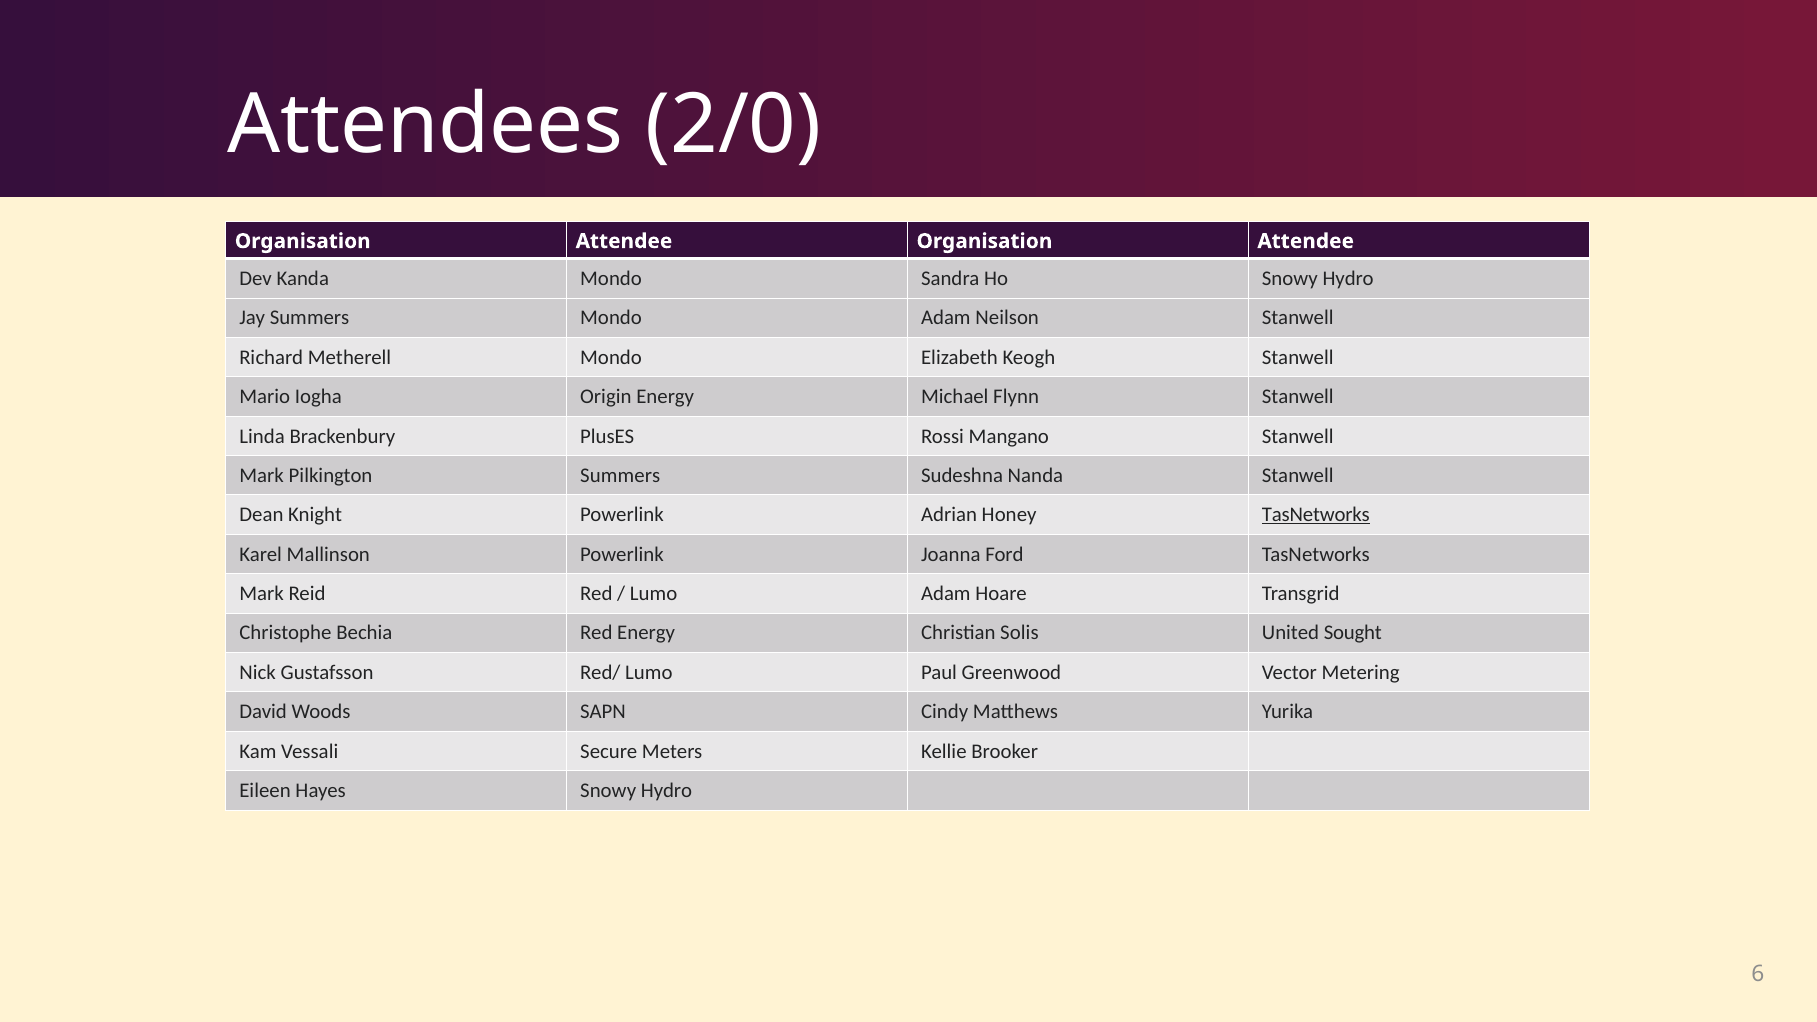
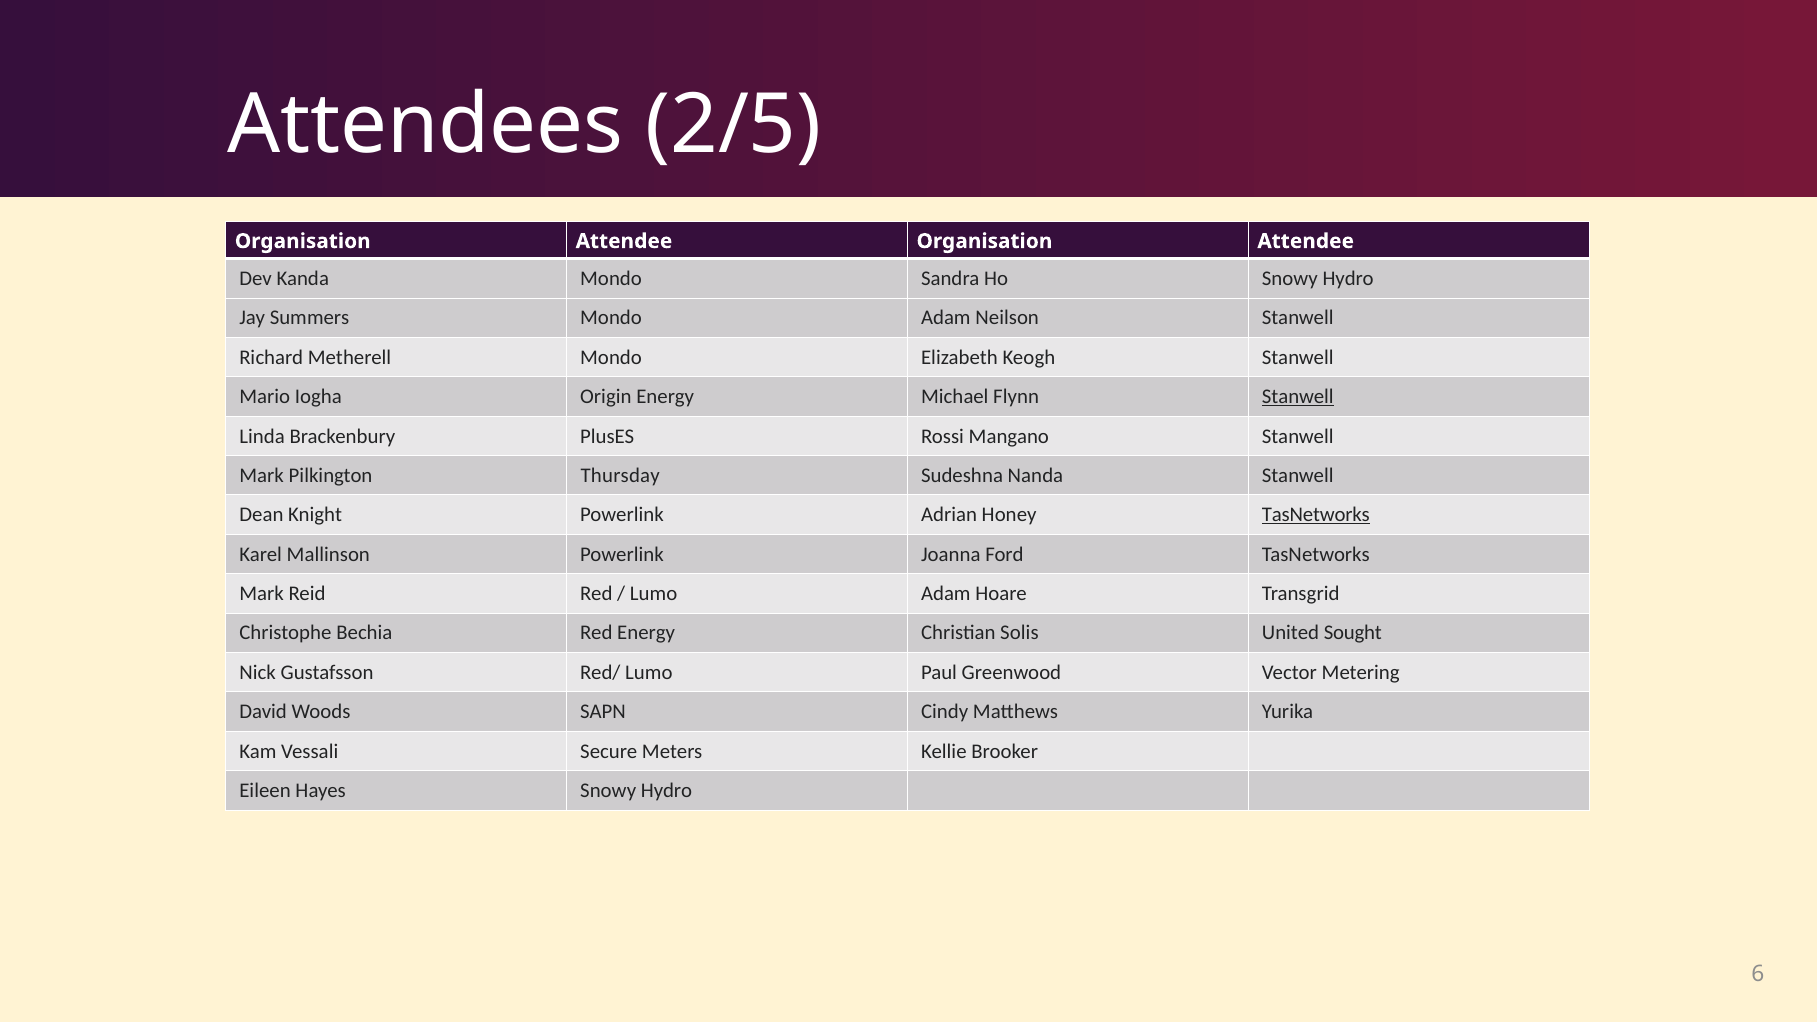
2/0: 2/0 -> 2/5
Stanwell at (1298, 397) underline: none -> present
Pilkington Summers: Summers -> Thursday
